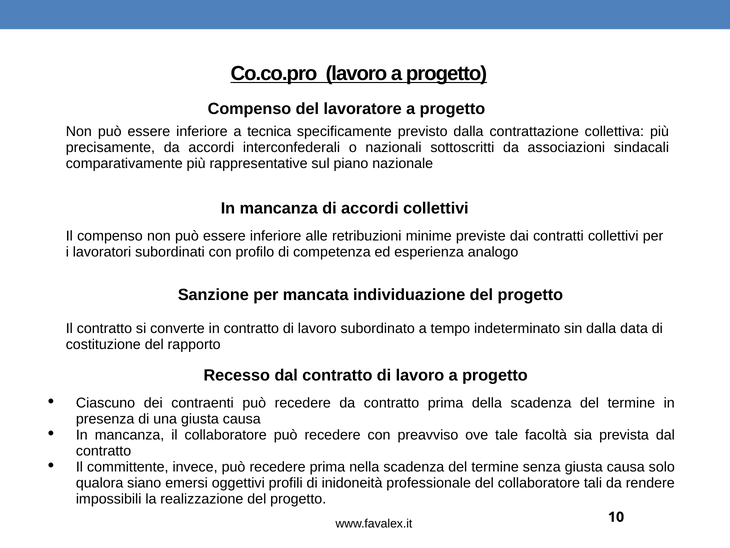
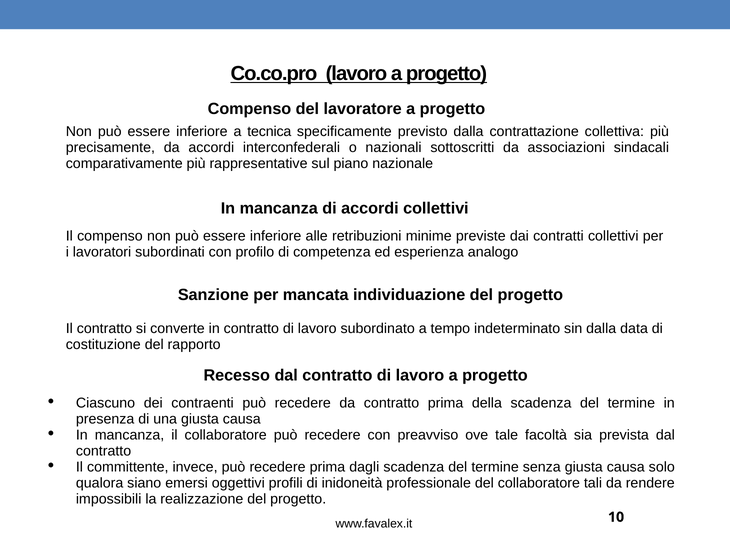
nella: nella -> dagli
